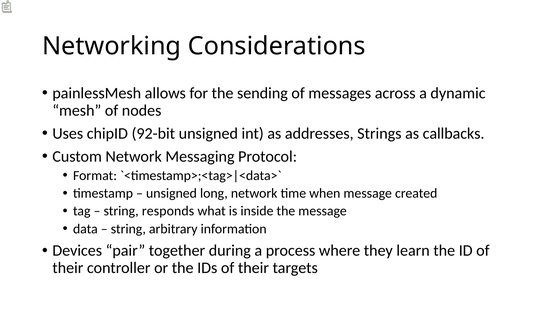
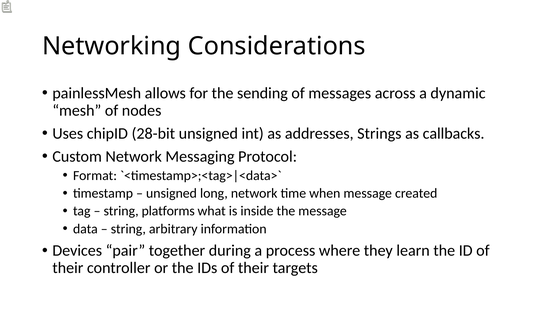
92-bit: 92-bit -> 28-bit
responds: responds -> platforms
